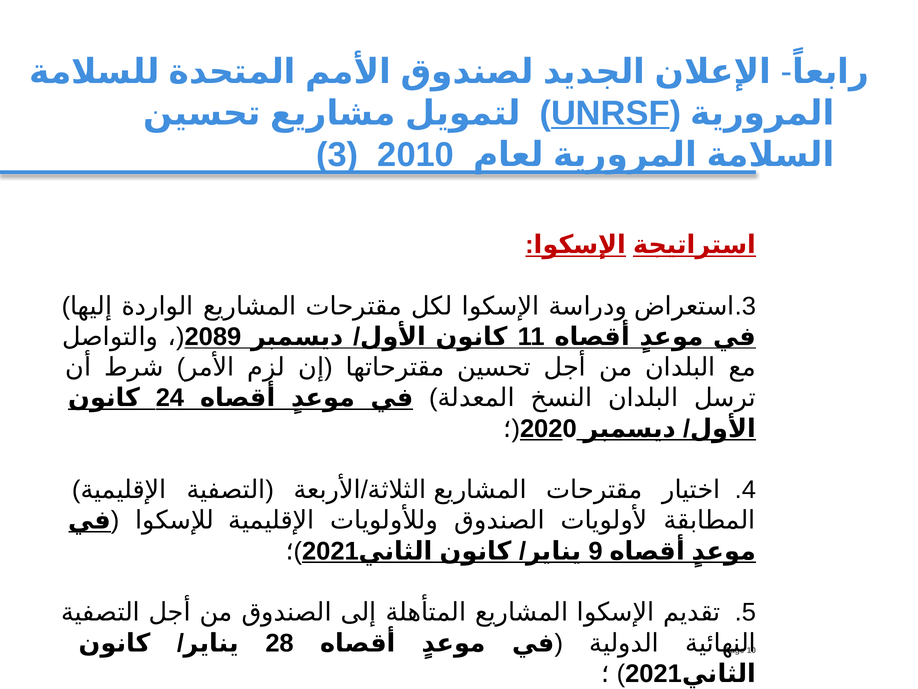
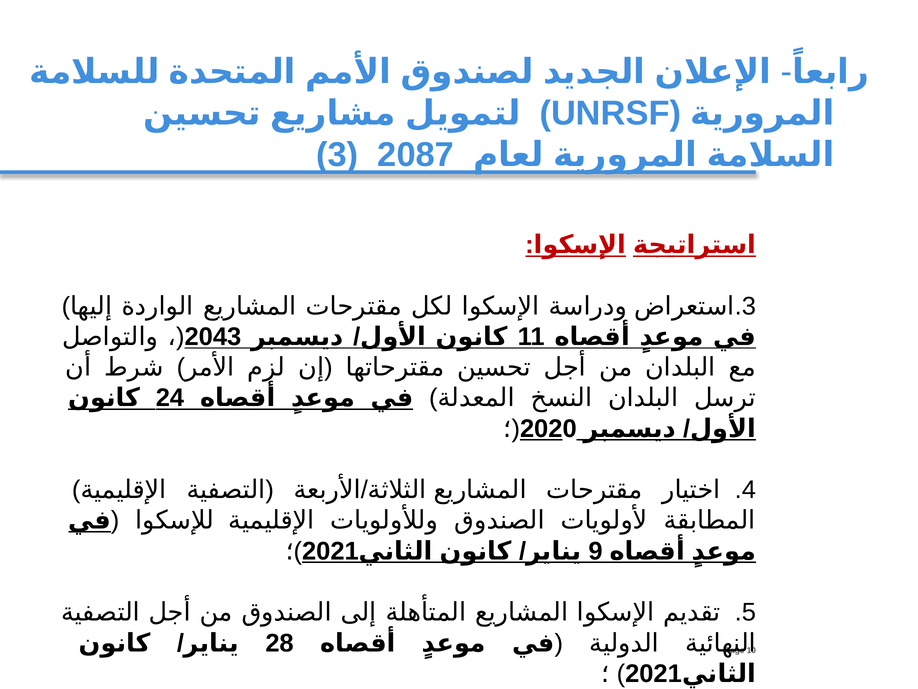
UNRSF underline: present -> none
2010: 2010 -> 2087
2089: 2089 -> 2043
